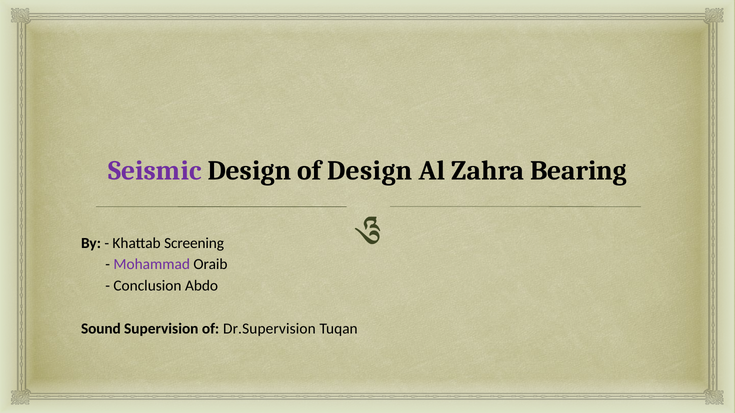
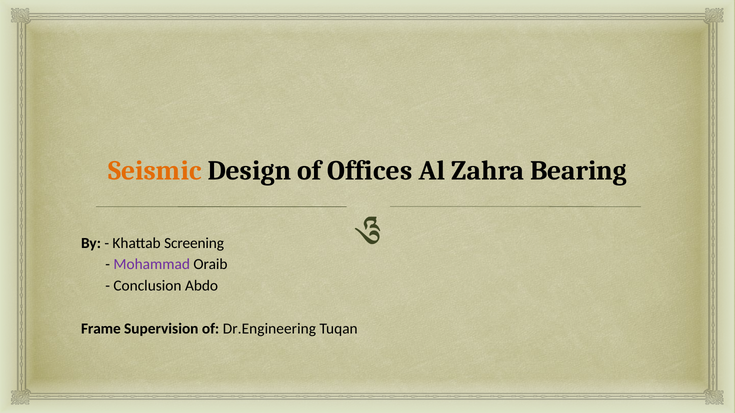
Seismic colour: purple -> orange
of Design: Design -> Offices
Sound: Sound -> Frame
Dr.Supervision: Dr.Supervision -> Dr.Engineering
